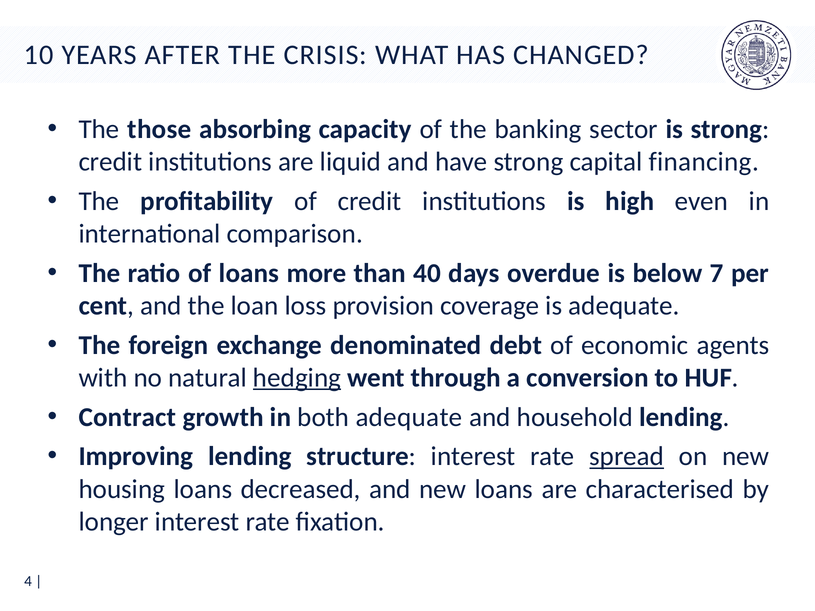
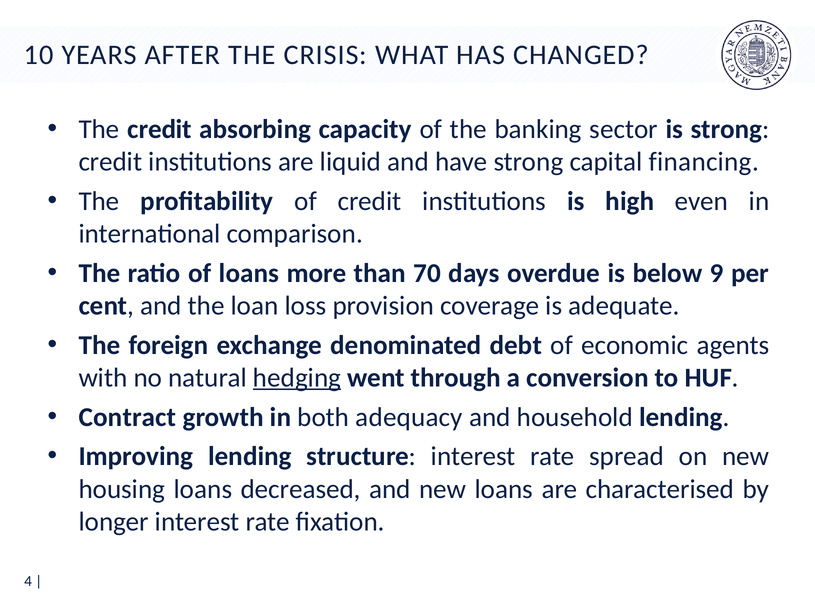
The those: those -> credit
40: 40 -> 70
7: 7 -> 9
both adequate: adequate -> adequacy
spread underline: present -> none
